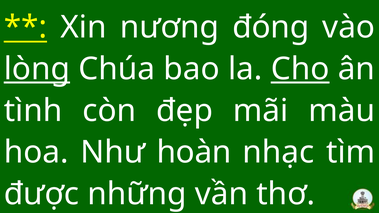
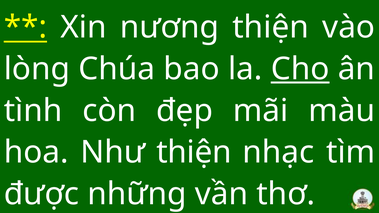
nương đóng: đóng -> thiện
lòng underline: present -> none
Như hoàn: hoàn -> thiện
